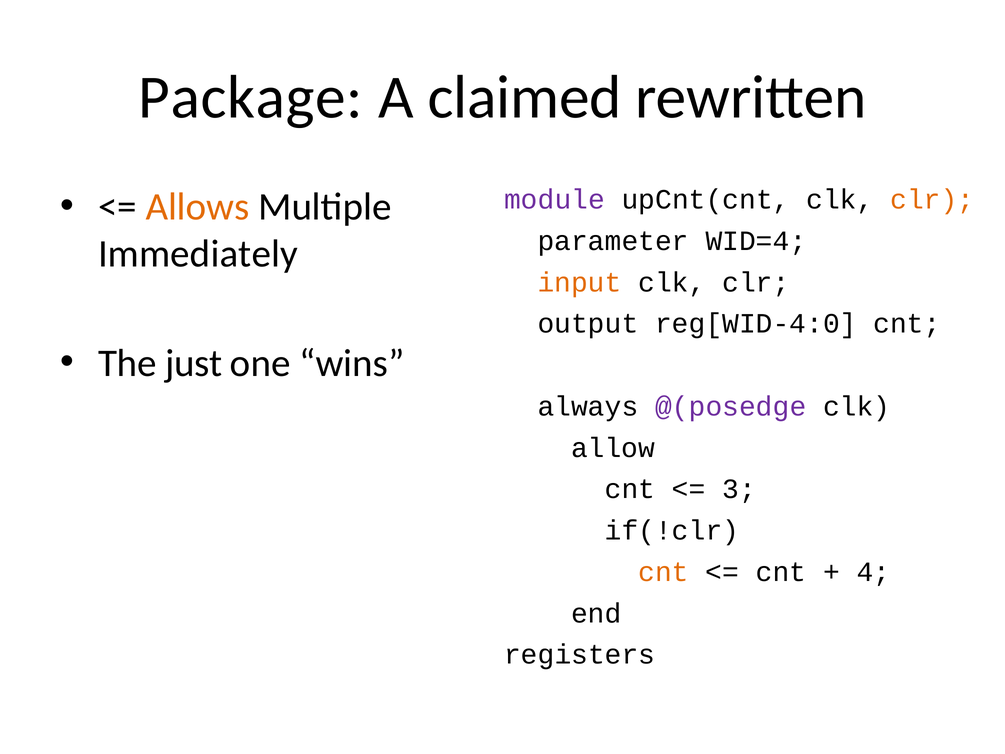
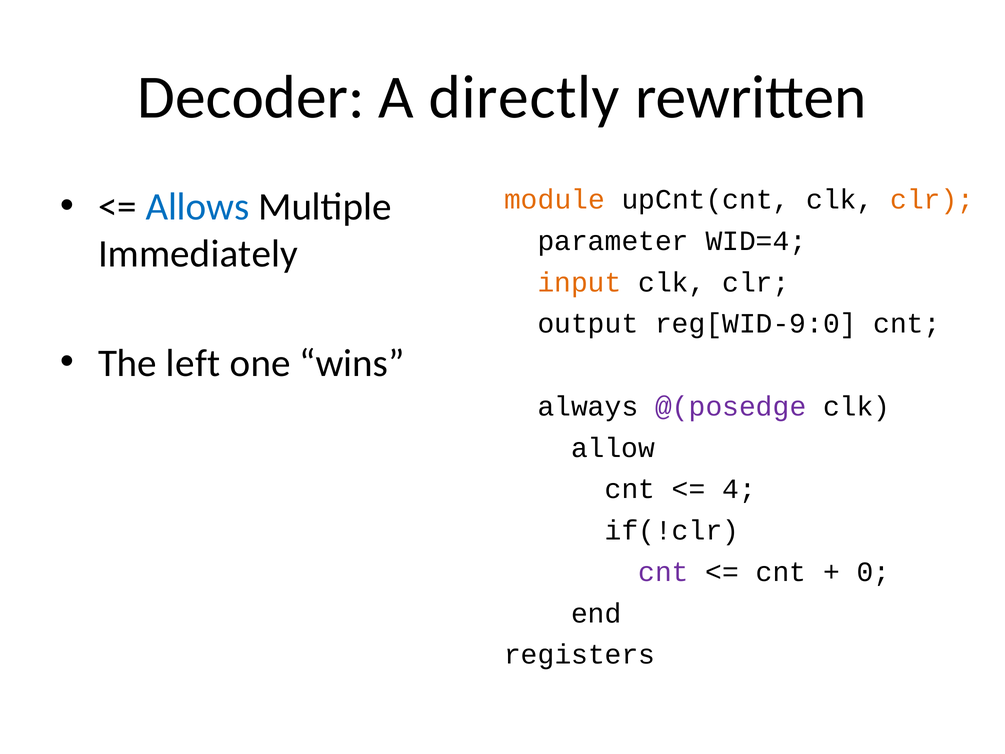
Package: Package -> Decoder
claimed: claimed -> directly
Allows colour: orange -> blue
module colour: purple -> orange
reg[WID-4:0: reg[WID-4:0 -> reg[WID-9:0
just: just -> left
3: 3 -> 4
cnt at (663, 572) colour: orange -> purple
4: 4 -> 0
